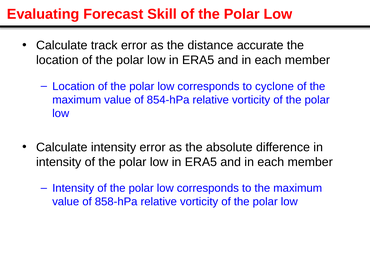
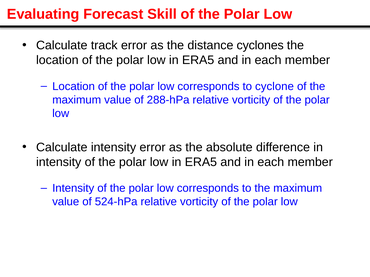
accurate: accurate -> cyclones
854-hPa: 854-hPa -> 288-hPa
858-hPa: 858-hPa -> 524-hPa
